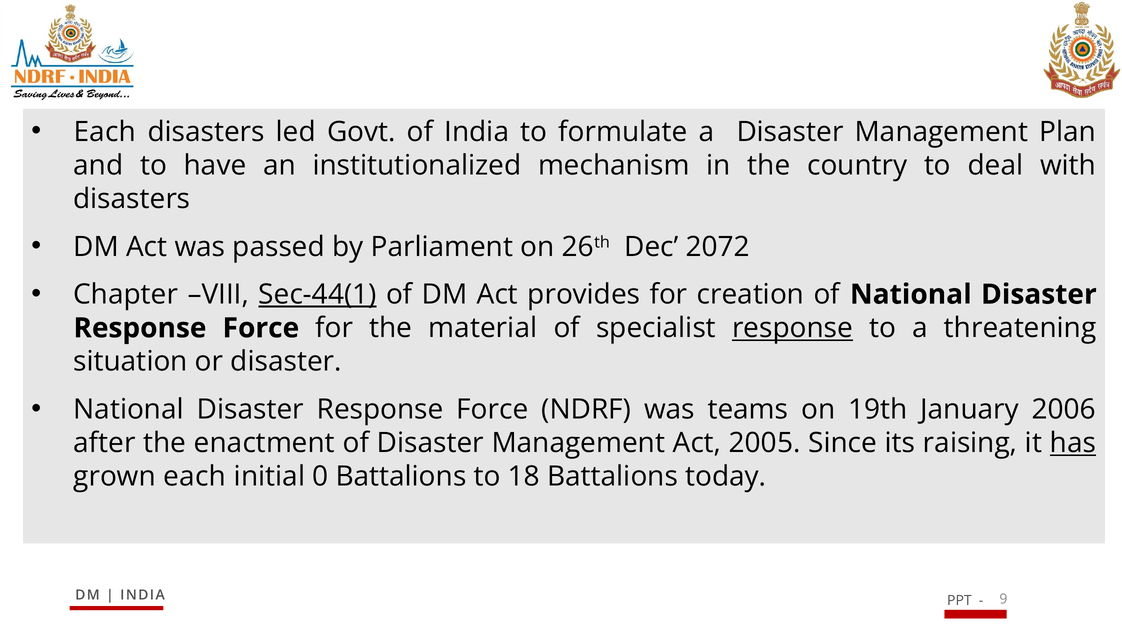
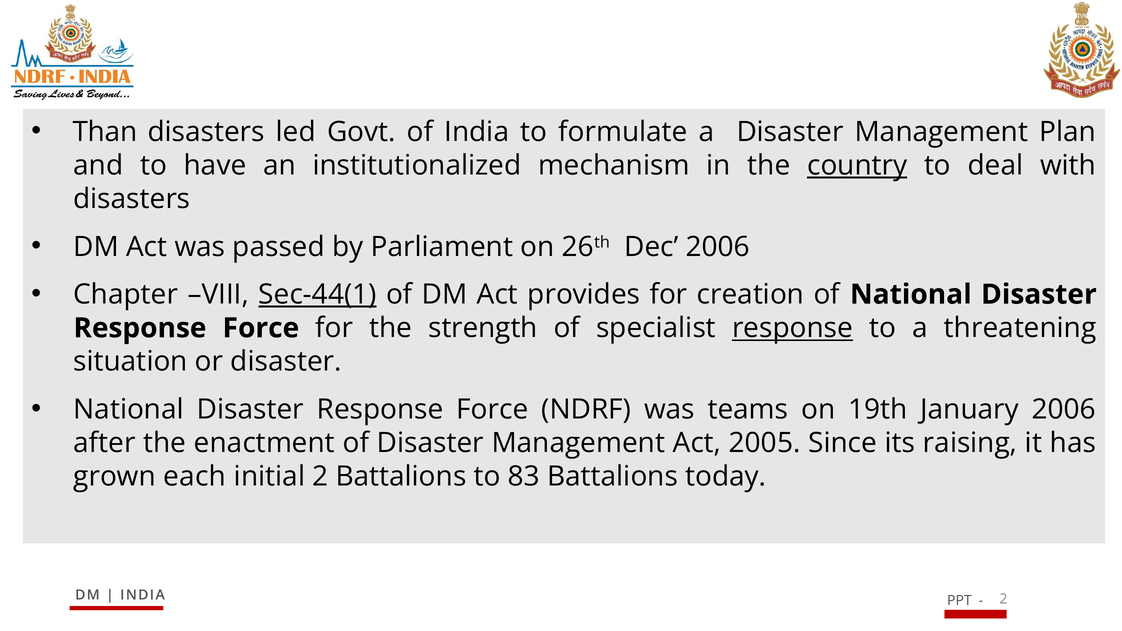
Each at (105, 132): Each -> Than
country underline: none -> present
Dec 2072: 2072 -> 2006
material: material -> strength
has underline: present -> none
initial 0: 0 -> 2
18: 18 -> 83
9 at (1003, 599): 9 -> 2
